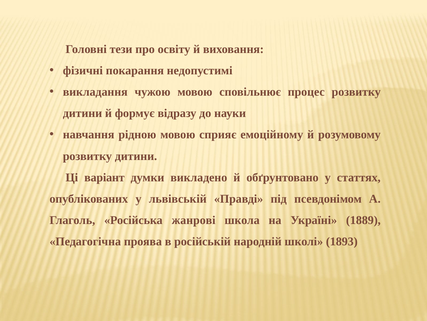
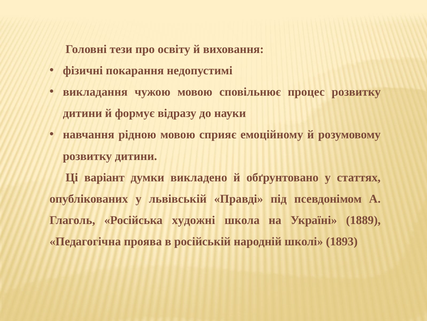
жанрові: жанрові -> художні
